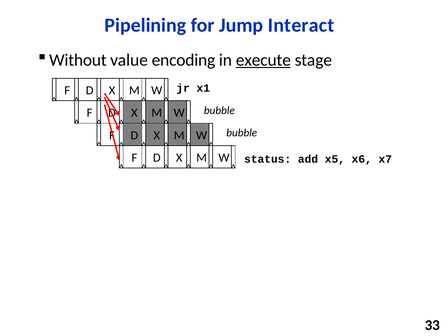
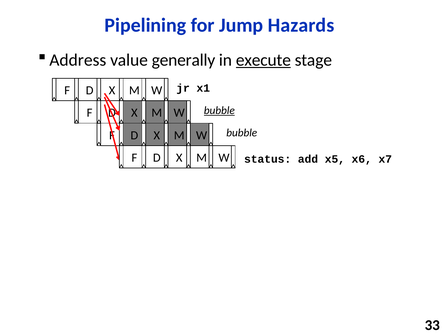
Interact: Interact -> Hazards
Without: Without -> Address
encoding: encoding -> generally
bubble at (219, 110) underline: none -> present
